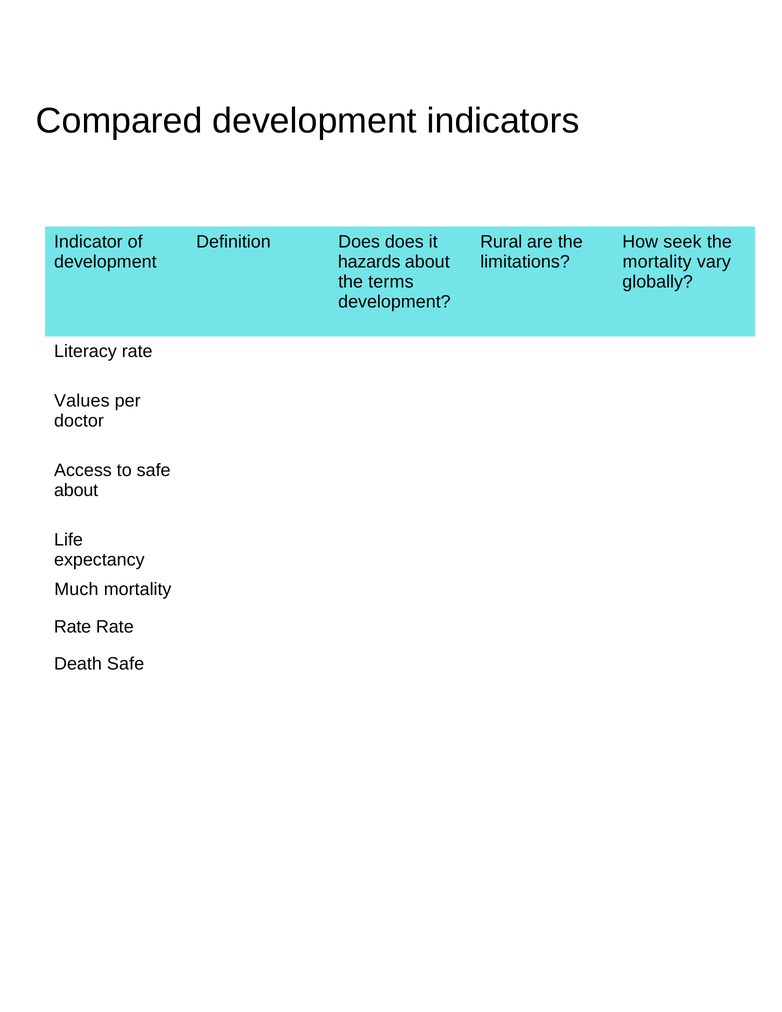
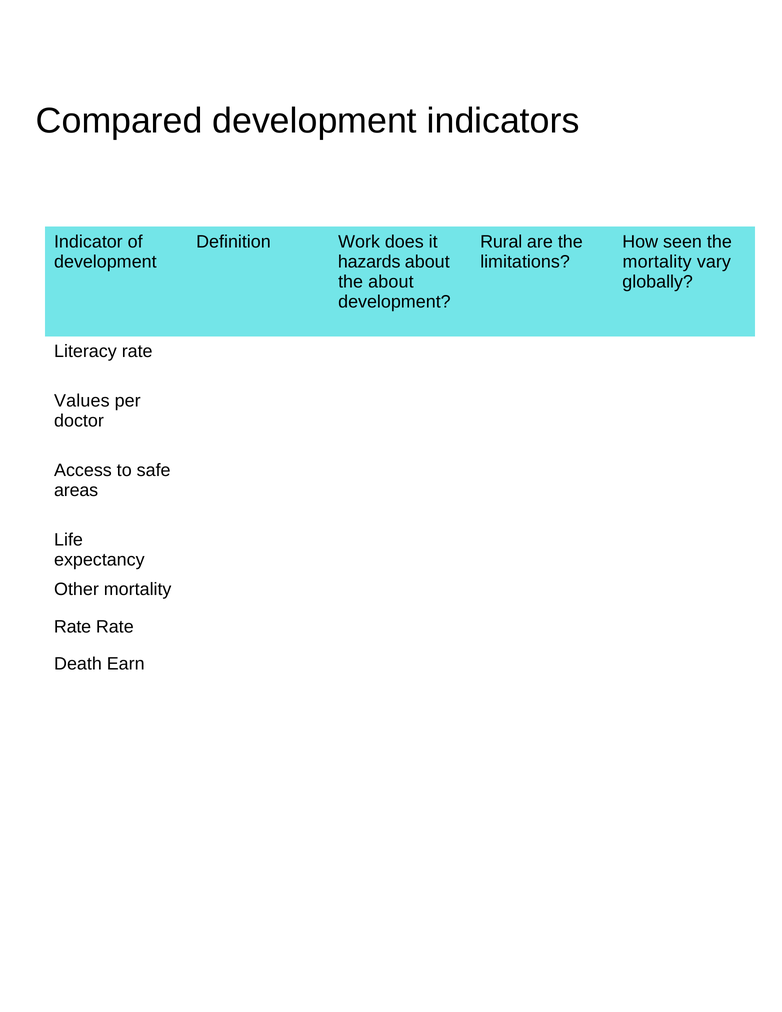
Definition Does: Does -> Work
seek: seek -> seen
the terms: terms -> about
about at (76, 491): about -> areas
Much: Much -> Other
Death Safe: Safe -> Earn
